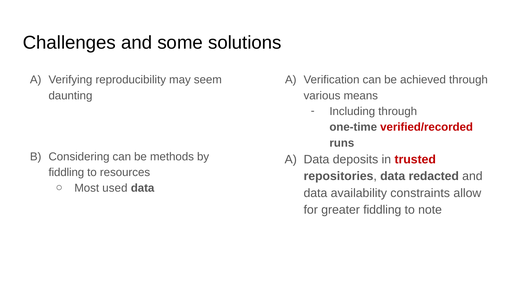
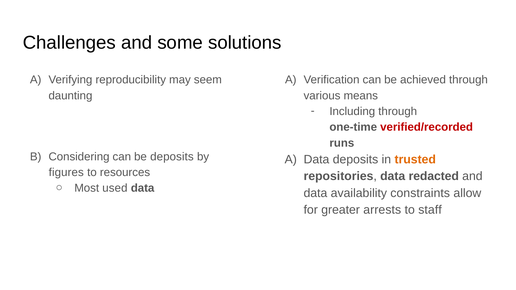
be methods: methods -> deposits
trusted colour: red -> orange
fiddling at (66, 173): fiddling -> figures
greater fiddling: fiddling -> arrests
note: note -> staff
